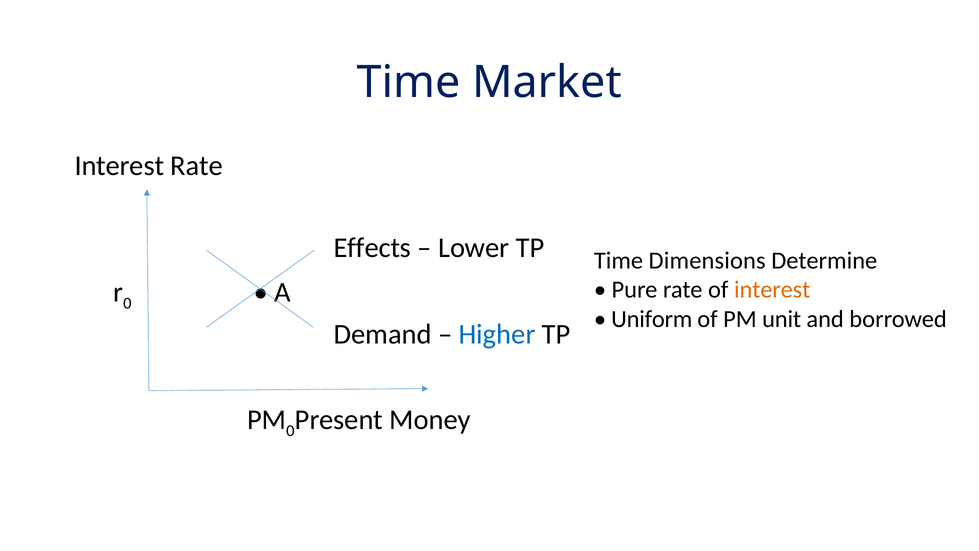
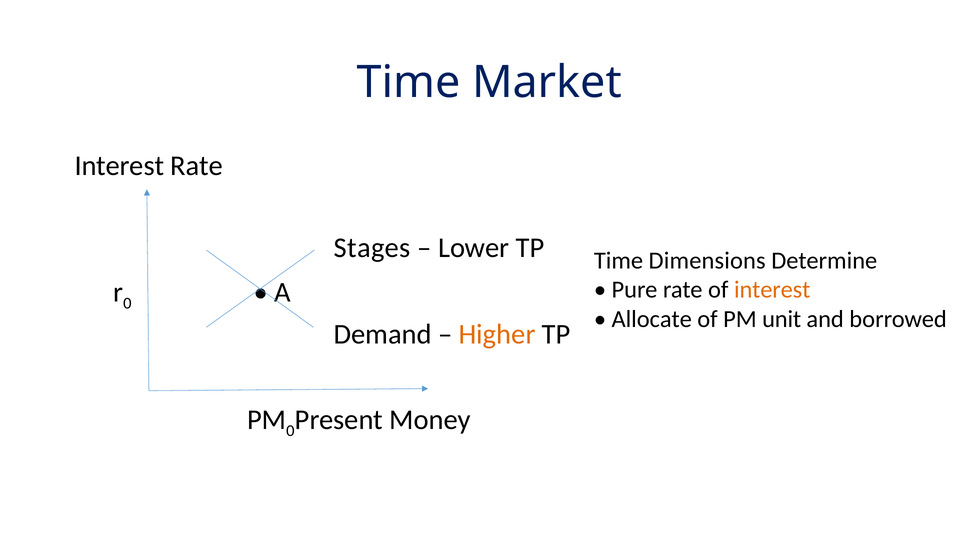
Effects: Effects -> Stages
Uniform: Uniform -> Allocate
Higher colour: blue -> orange
